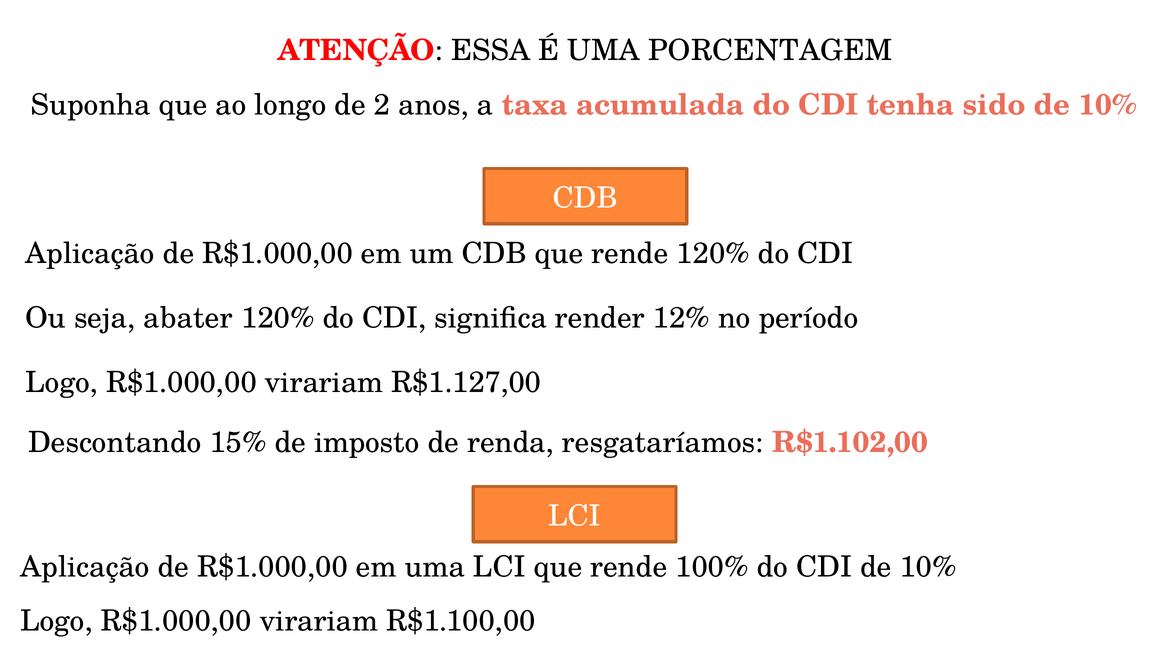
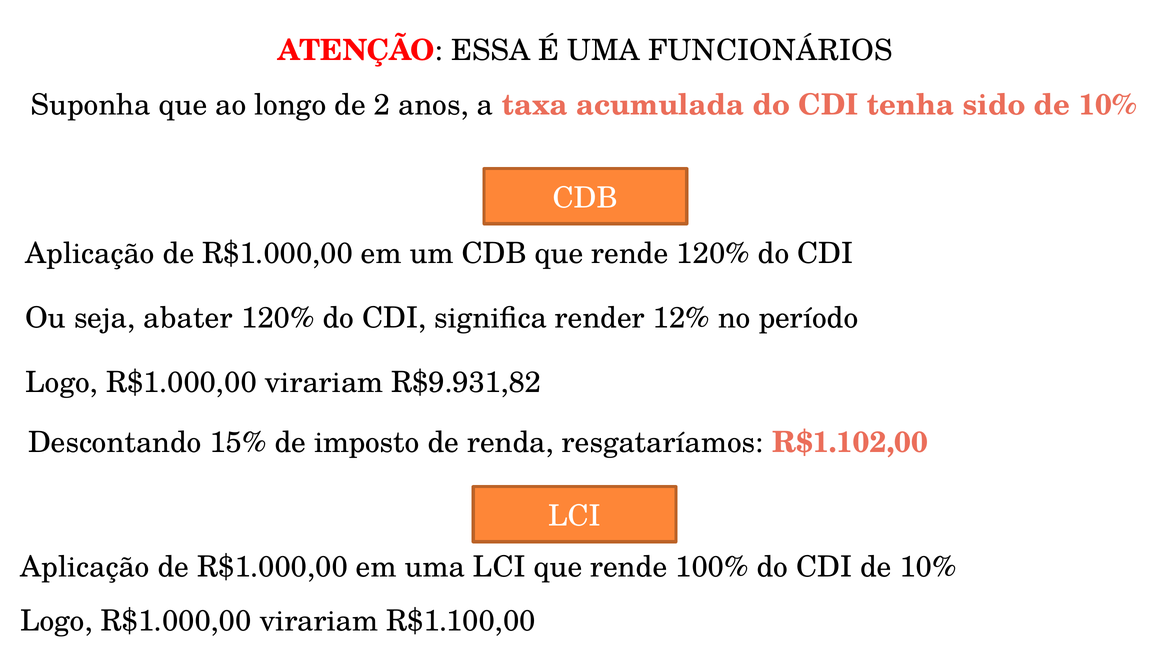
PORCENTAGEM: PORCENTAGEM -> FUNCIONÁRIOS
R$1.127,00: R$1.127,00 -> R$9.931,82
